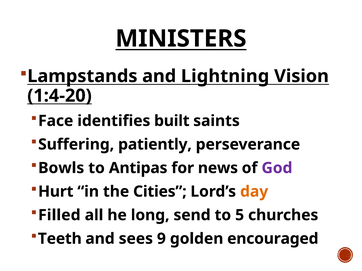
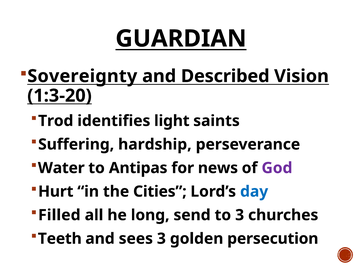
MINISTERS: MINISTERS -> GUARDIAN
Lampstands: Lampstands -> Sovereignty
Lightning: Lightning -> Described
1:4-20: 1:4-20 -> 1:3-20
Face: Face -> Trod
built: built -> light
patiently: patiently -> hardship
Bowls: Bowls -> Water
day colour: orange -> blue
to 5: 5 -> 3
sees 9: 9 -> 3
encouraged: encouraged -> persecution
